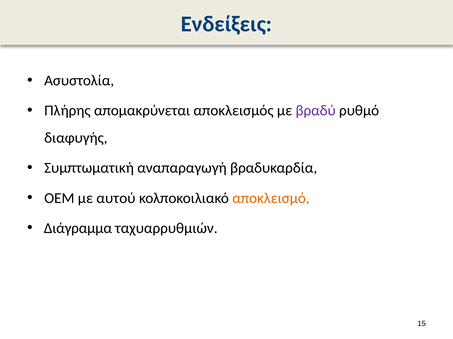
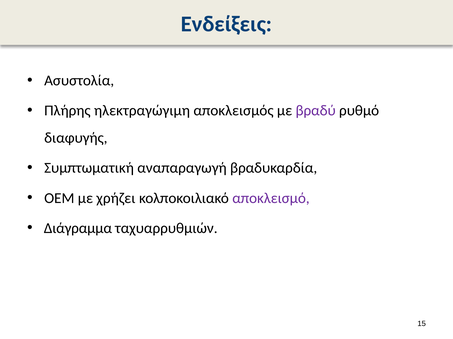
απομακρύνεται: απομακρύνεται -> ηλεκτραγώγιμη
αυτού: αυτού -> χρήζει
αποκλεισμό colour: orange -> purple
